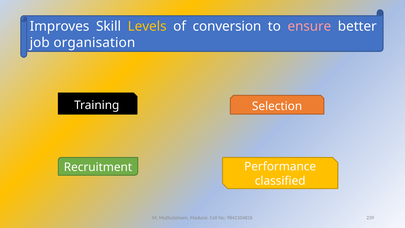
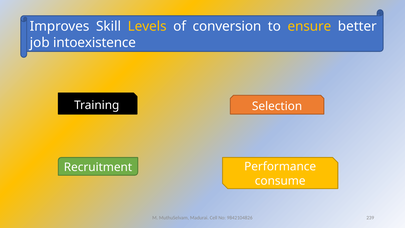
ensure colour: pink -> yellow
organisation: organisation -> intoexistence
classified: classified -> consume
